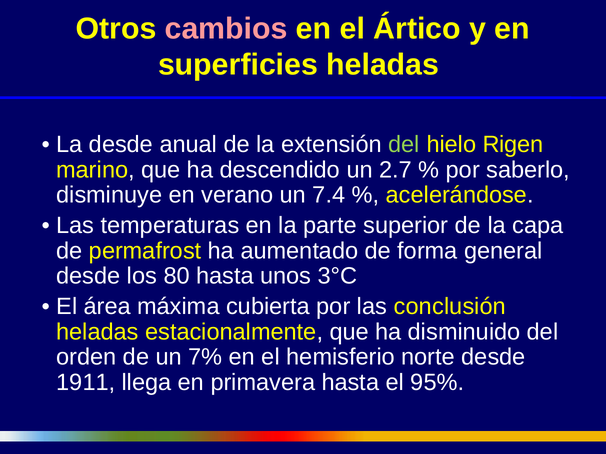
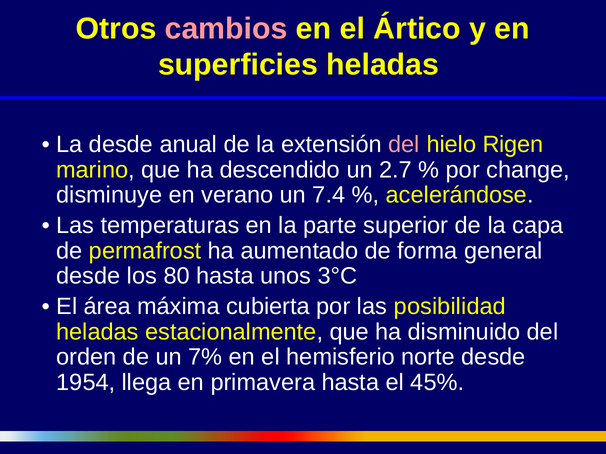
del at (404, 144) colour: light green -> pink
saberlo: saberlo -> change
conclusión: conclusión -> posibilidad
1911: 1911 -> 1954
95%: 95% -> 45%
